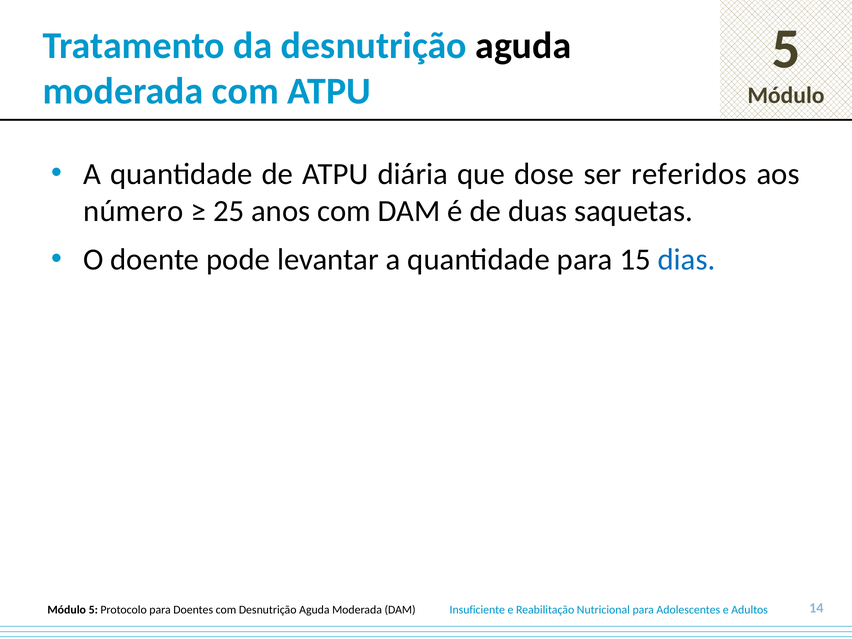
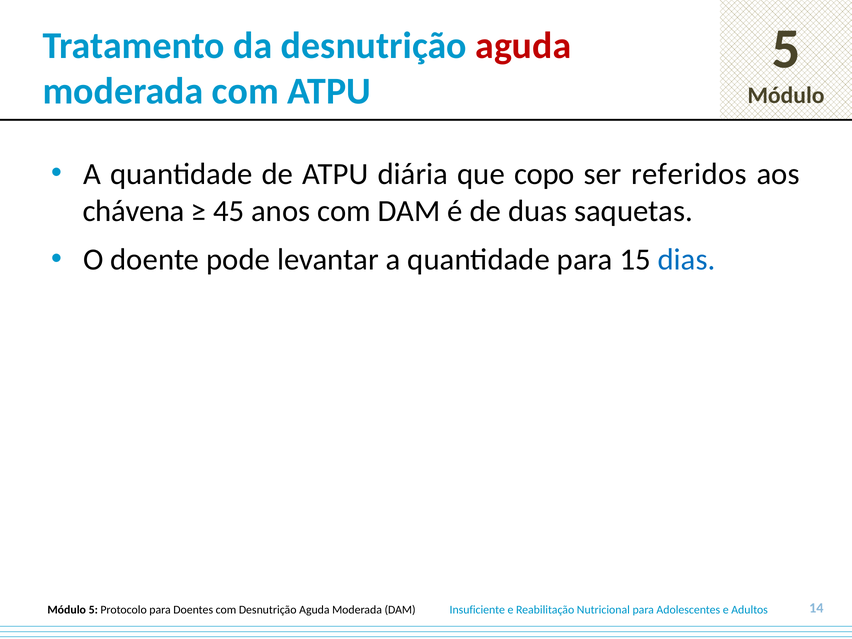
aguda at (523, 46) colour: black -> red
dose: dose -> copo
número: número -> chávena
25: 25 -> 45
